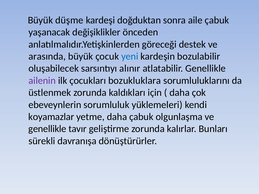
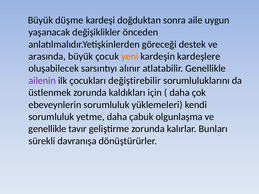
aile çabuk: çabuk -> uygun
yeni colour: blue -> orange
bozulabilir: bozulabilir -> kardeşlere
bozukluklara: bozukluklara -> değiştirebilir
koyamazlar at (51, 117): koyamazlar -> sorumluluk
